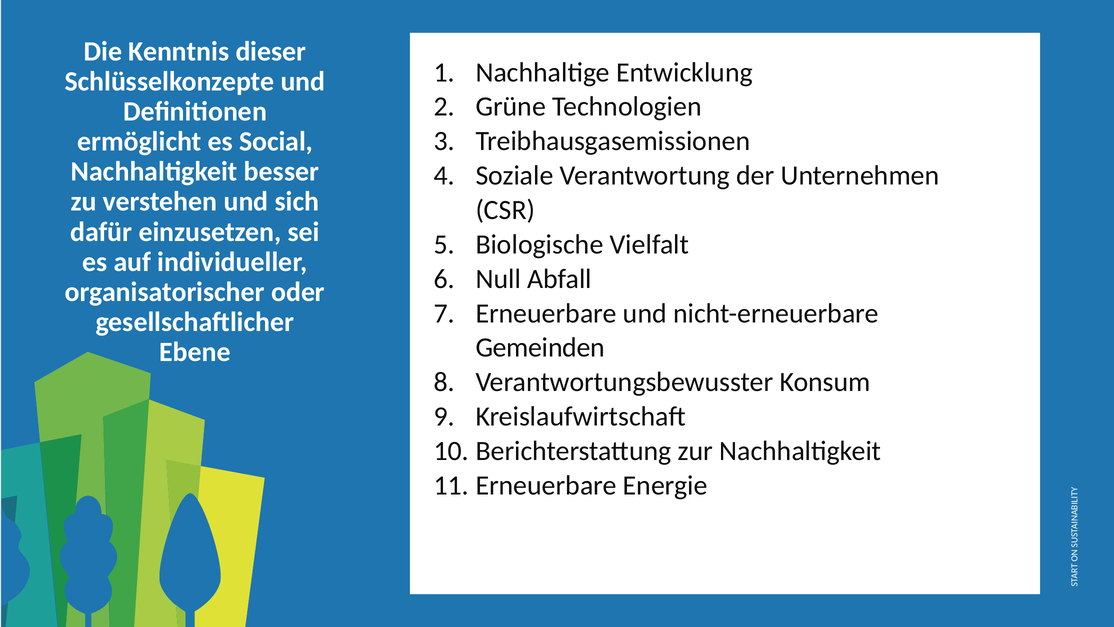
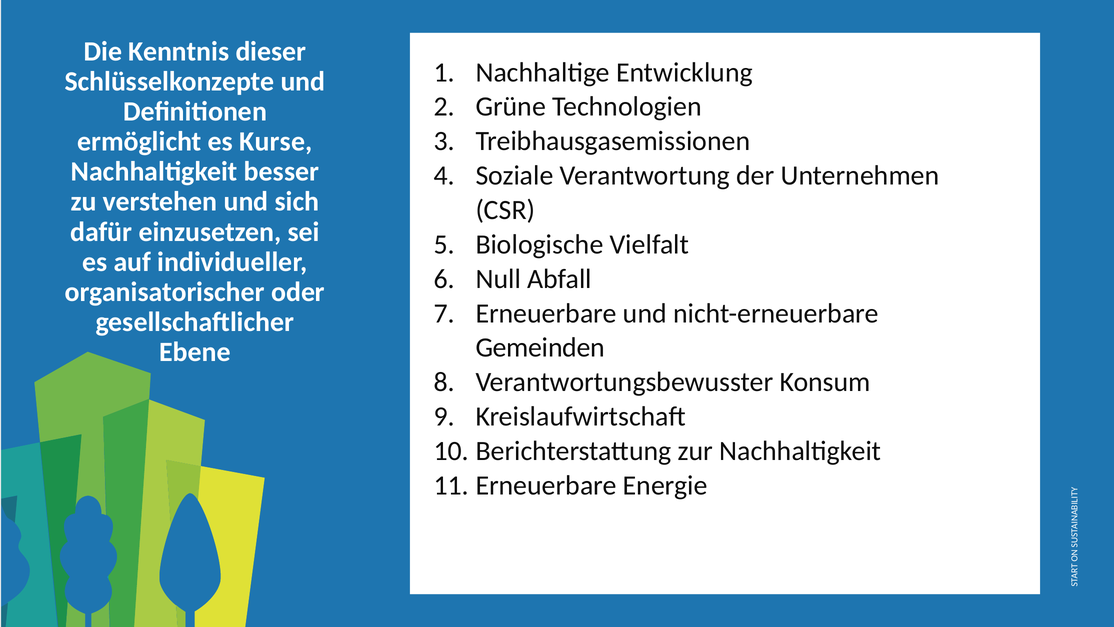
Social: Social -> Kurse
